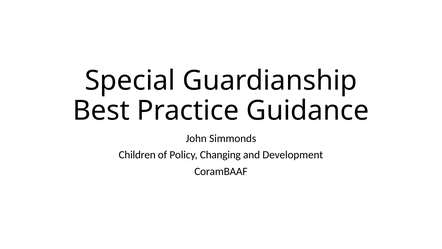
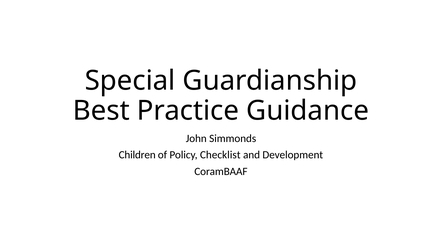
Changing: Changing -> Checklist
